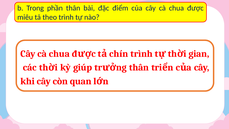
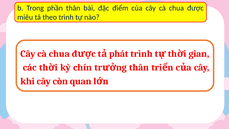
chín: chín -> phát
giúp: giúp -> chín
